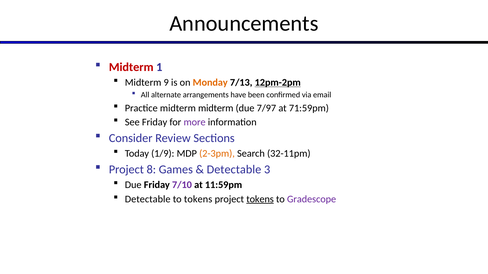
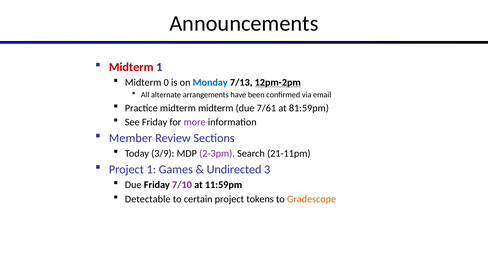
9: 9 -> 0
Monday colour: orange -> blue
7/97: 7/97 -> 7/61
71:59pm: 71:59pm -> 81:59pm
Consider: Consider -> Member
1/9: 1/9 -> 3/9
2-3pm colour: orange -> purple
32-11pm: 32-11pm -> 21-11pm
Project 8: 8 -> 1
Detectable at (234, 170): Detectable -> Undirected
to tokens: tokens -> certain
tokens at (260, 199) underline: present -> none
Gradescope colour: purple -> orange
